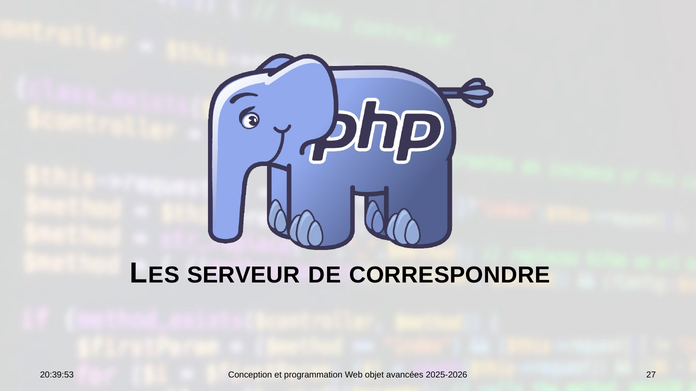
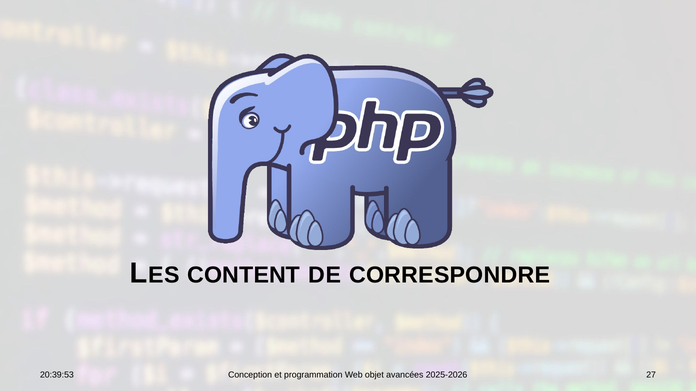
SERVEUR: SERVEUR -> CONTENT
